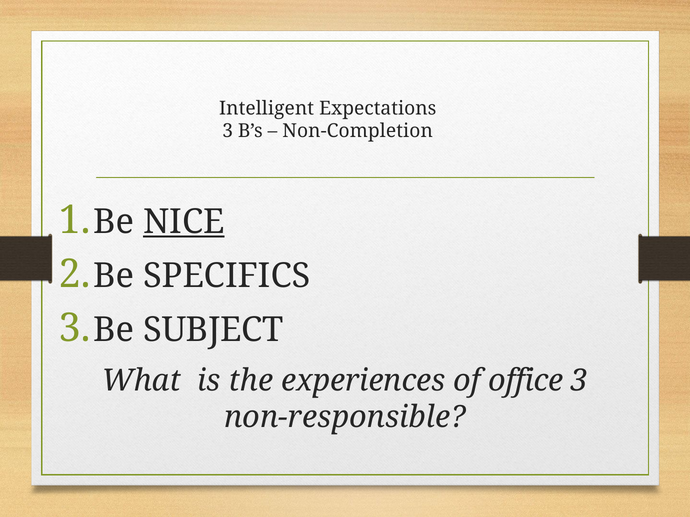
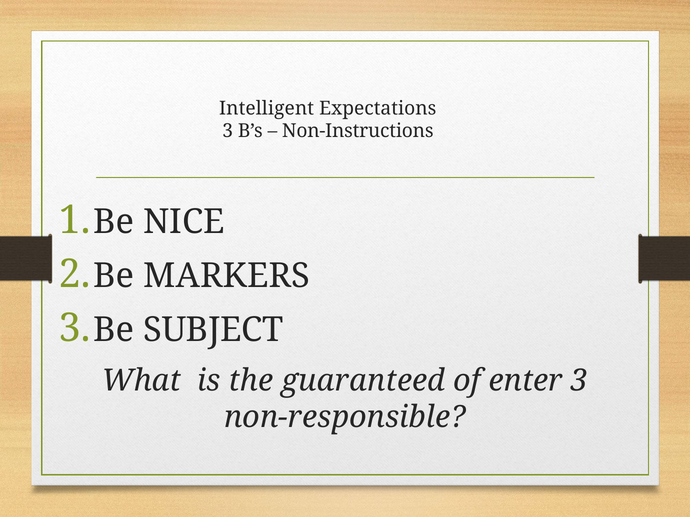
Non-Completion: Non-Completion -> Non-Instructions
NICE underline: present -> none
SPECIFICS: SPECIFICS -> MARKERS
experiences: experiences -> guaranteed
office: office -> enter
